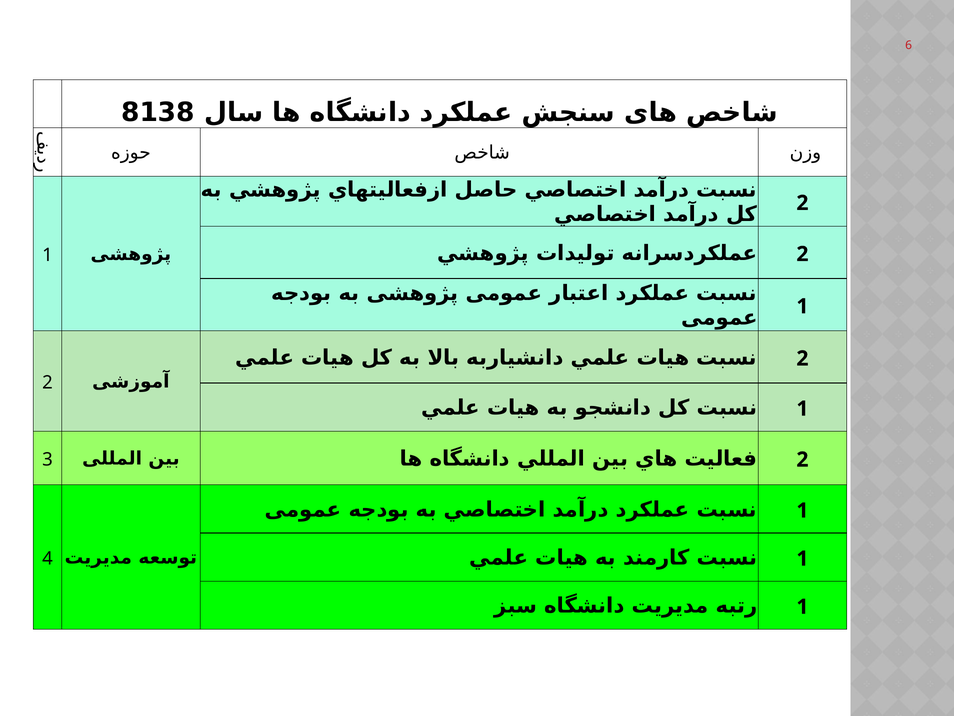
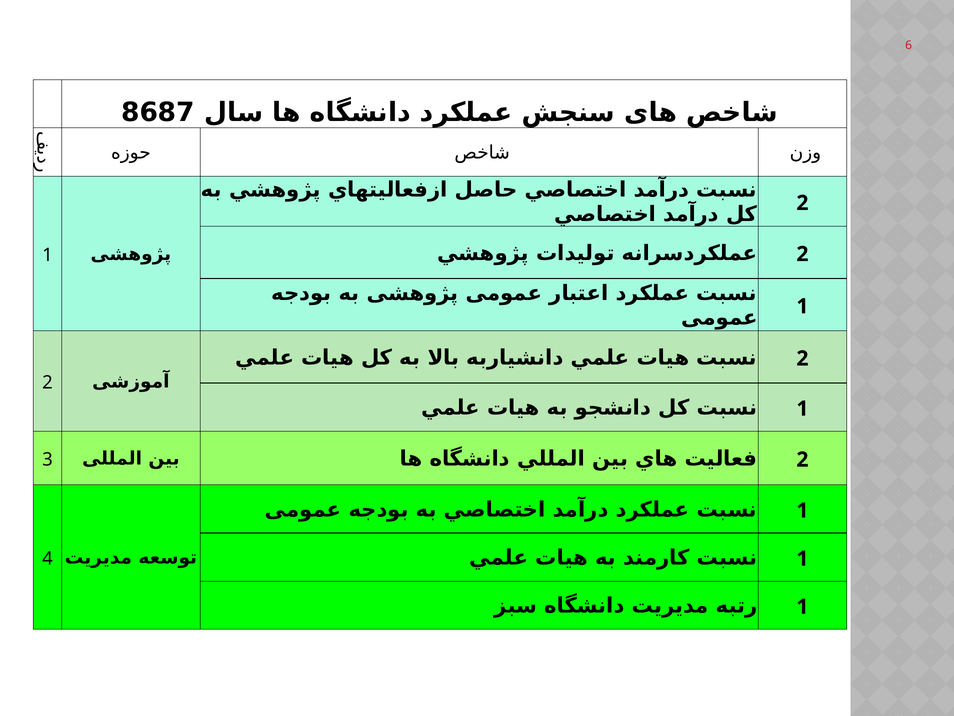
8138: 8138 -> 8687
